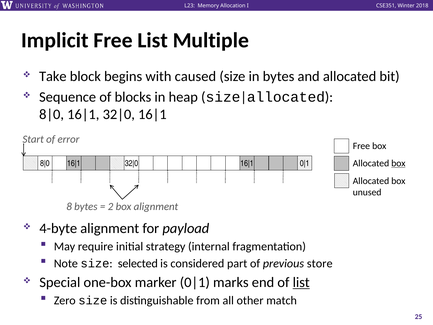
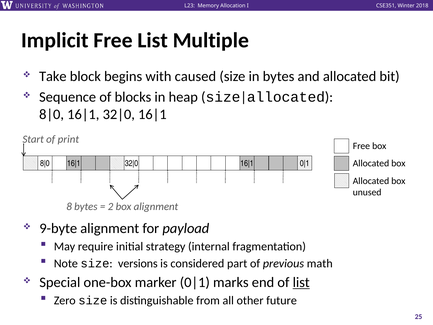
error: error -> print
box at (398, 163) underline: present -> none
4-byte: 4-byte -> 9-byte
selected: selected -> versions
store: store -> math
match: match -> future
